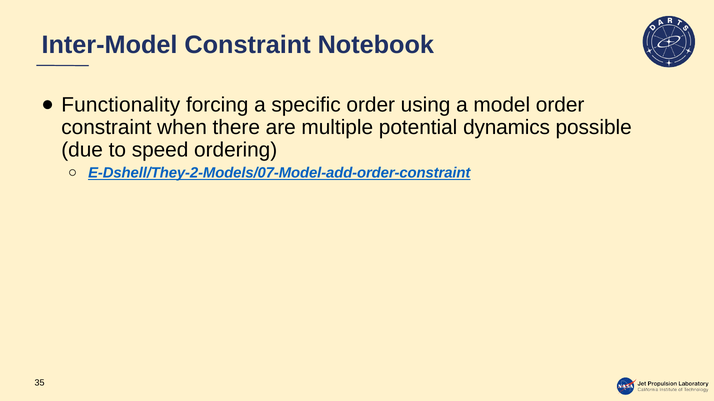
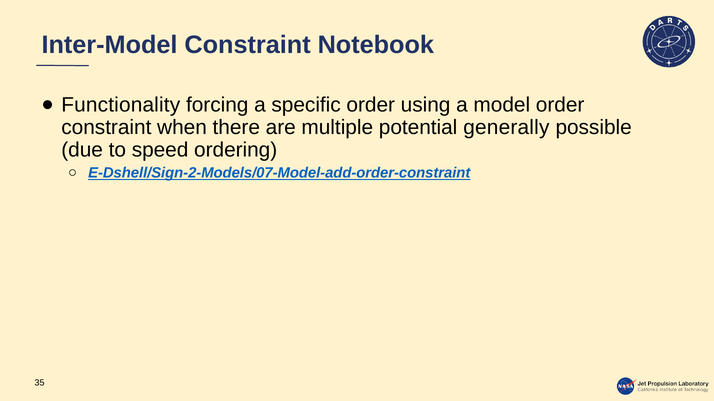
dynamics: dynamics -> generally
E-Dshell/They-2-Models/07-Model-add-order-constraint: E-Dshell/They-2-Models/07-Model-add-order-constraint -> E-Dshell/Sign-2-Models/07-Model-add-order-constraint
